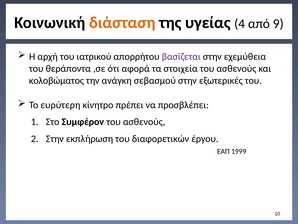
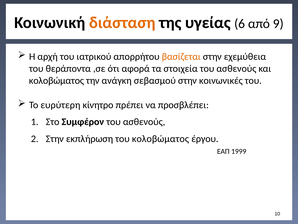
4: 4 -> 6
βασίζεται colour: purple -> orange
εξωτερικές: εξωτερικές -> κοινωνικές
του διαφορετικών: διαφορετικών -> κολοβώματος
